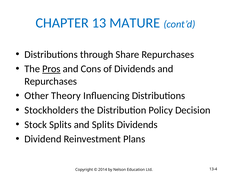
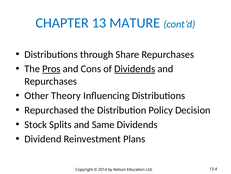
Dividends at (135, 69) underline: none -> present
Stockholders: Stockholders -> Repurchased
and Splits: Splits -> Same
